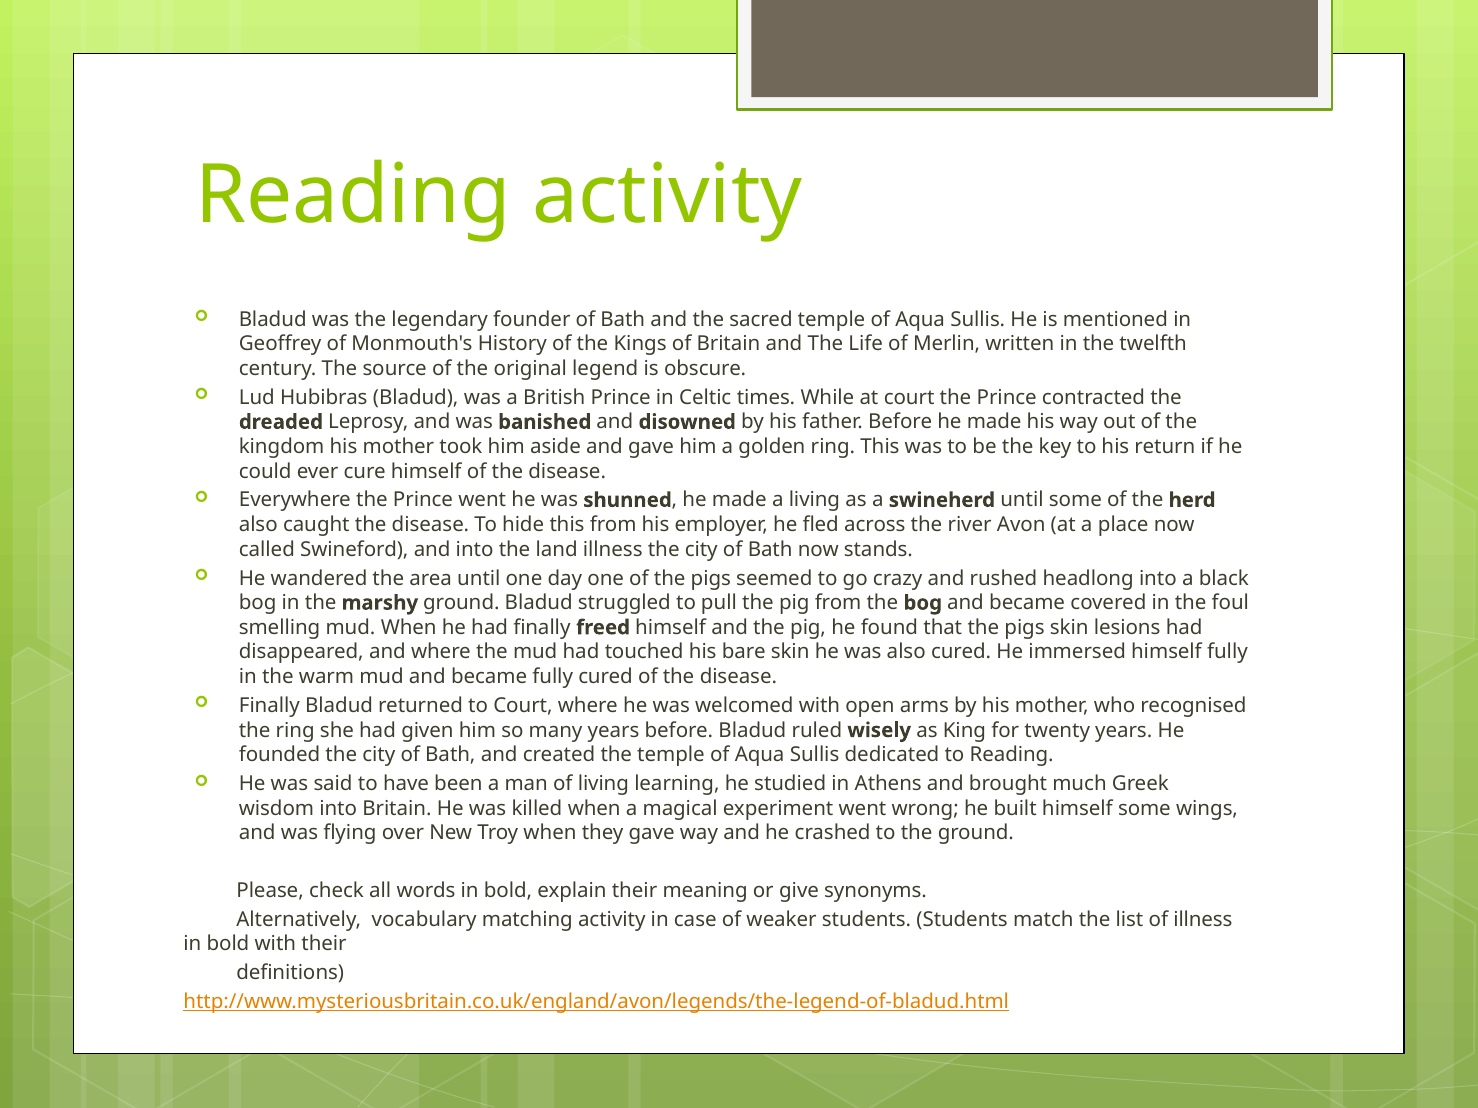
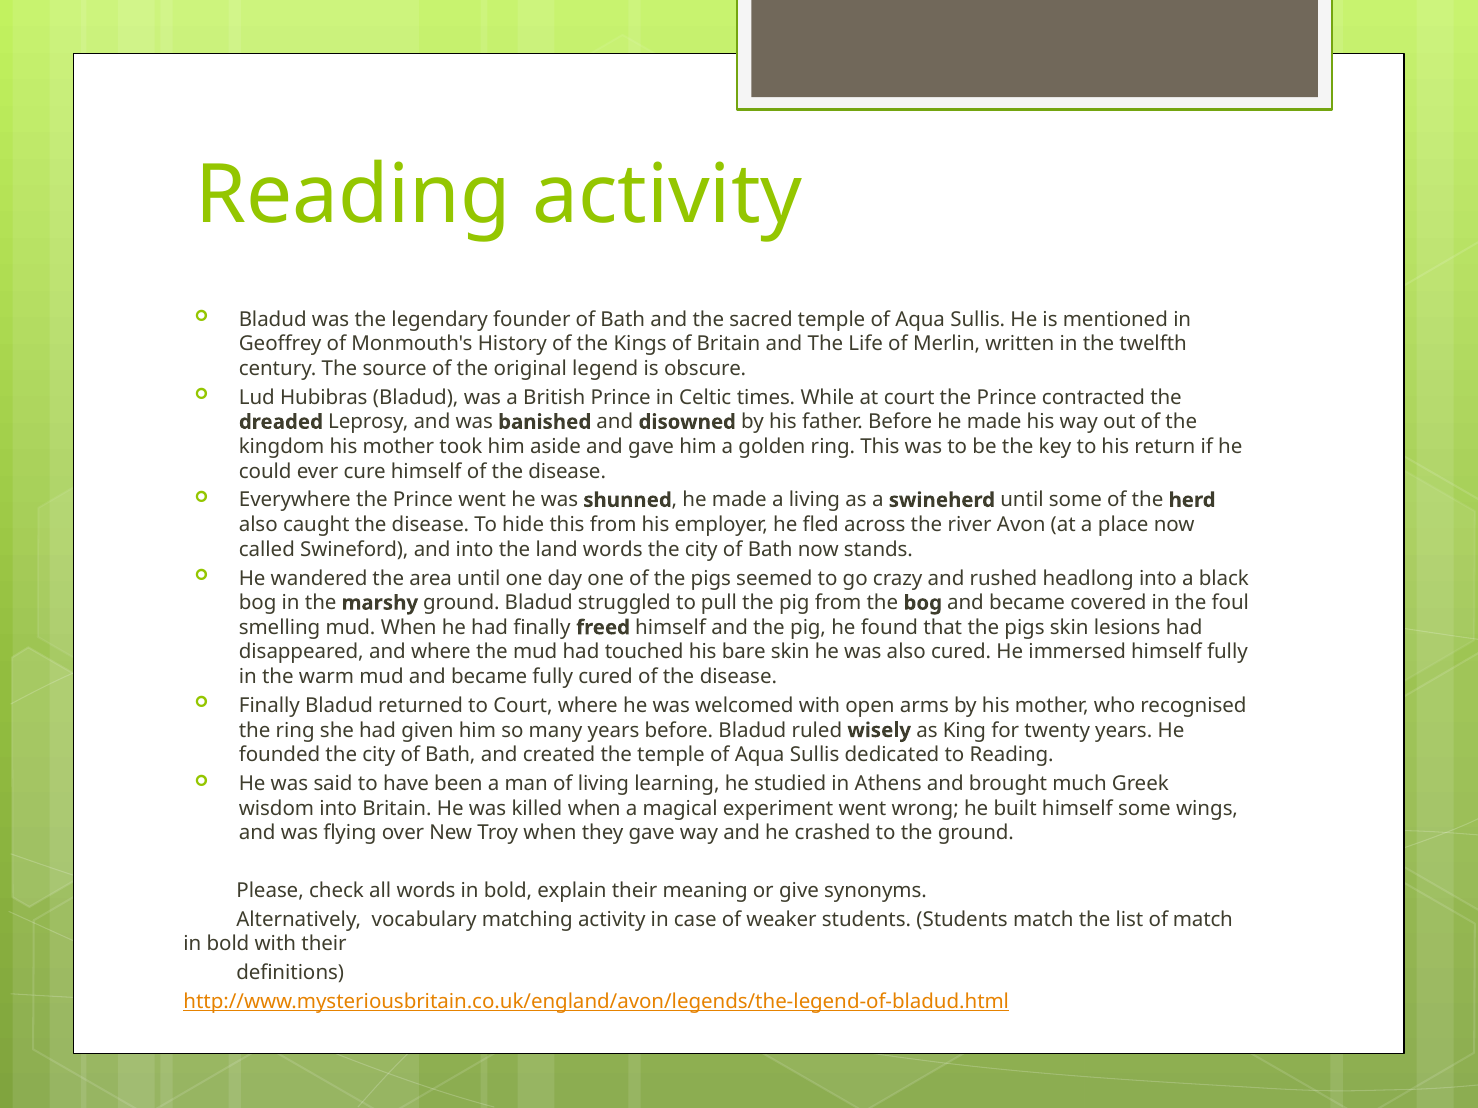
land illness: illness -> words
of illness: illness -> match
